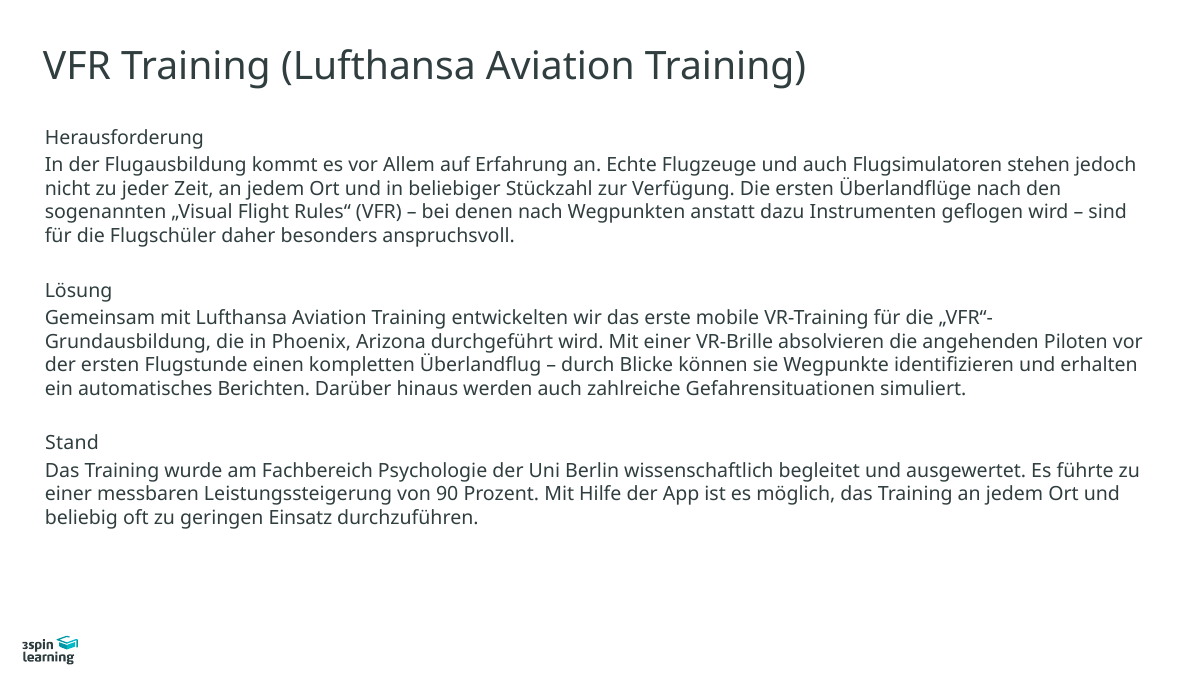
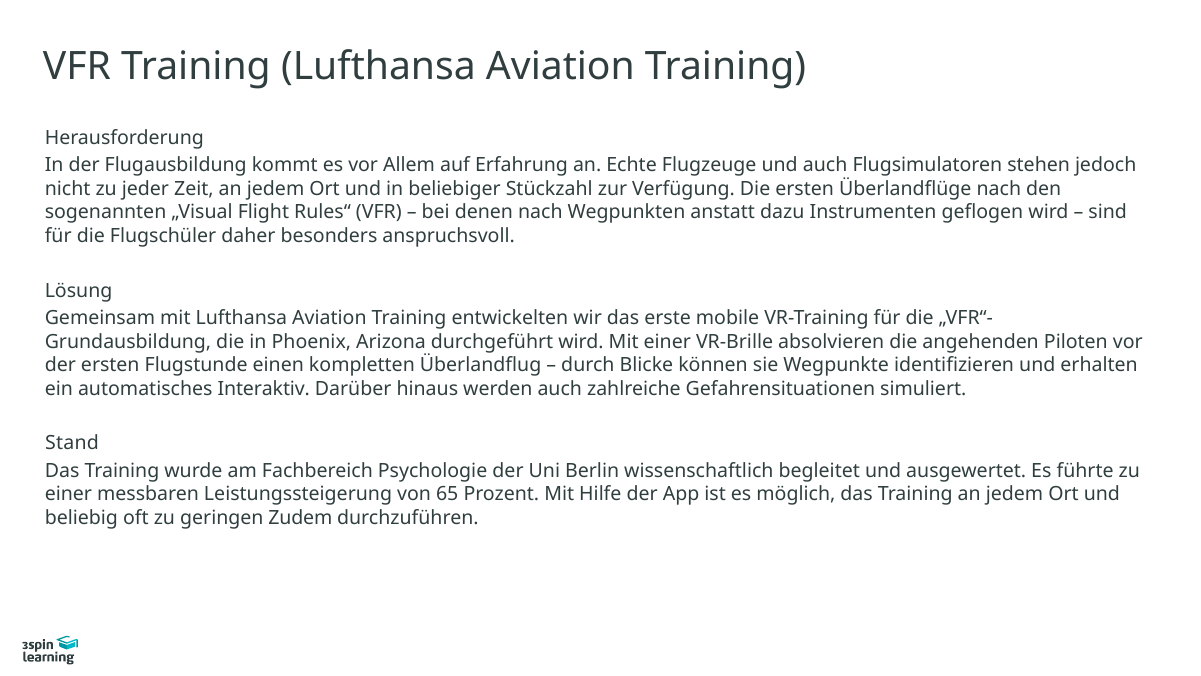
Berichten: Berichten -> Interaktiv
90: 90 -> 65
Einsatz: Einsatz -> Zudem
